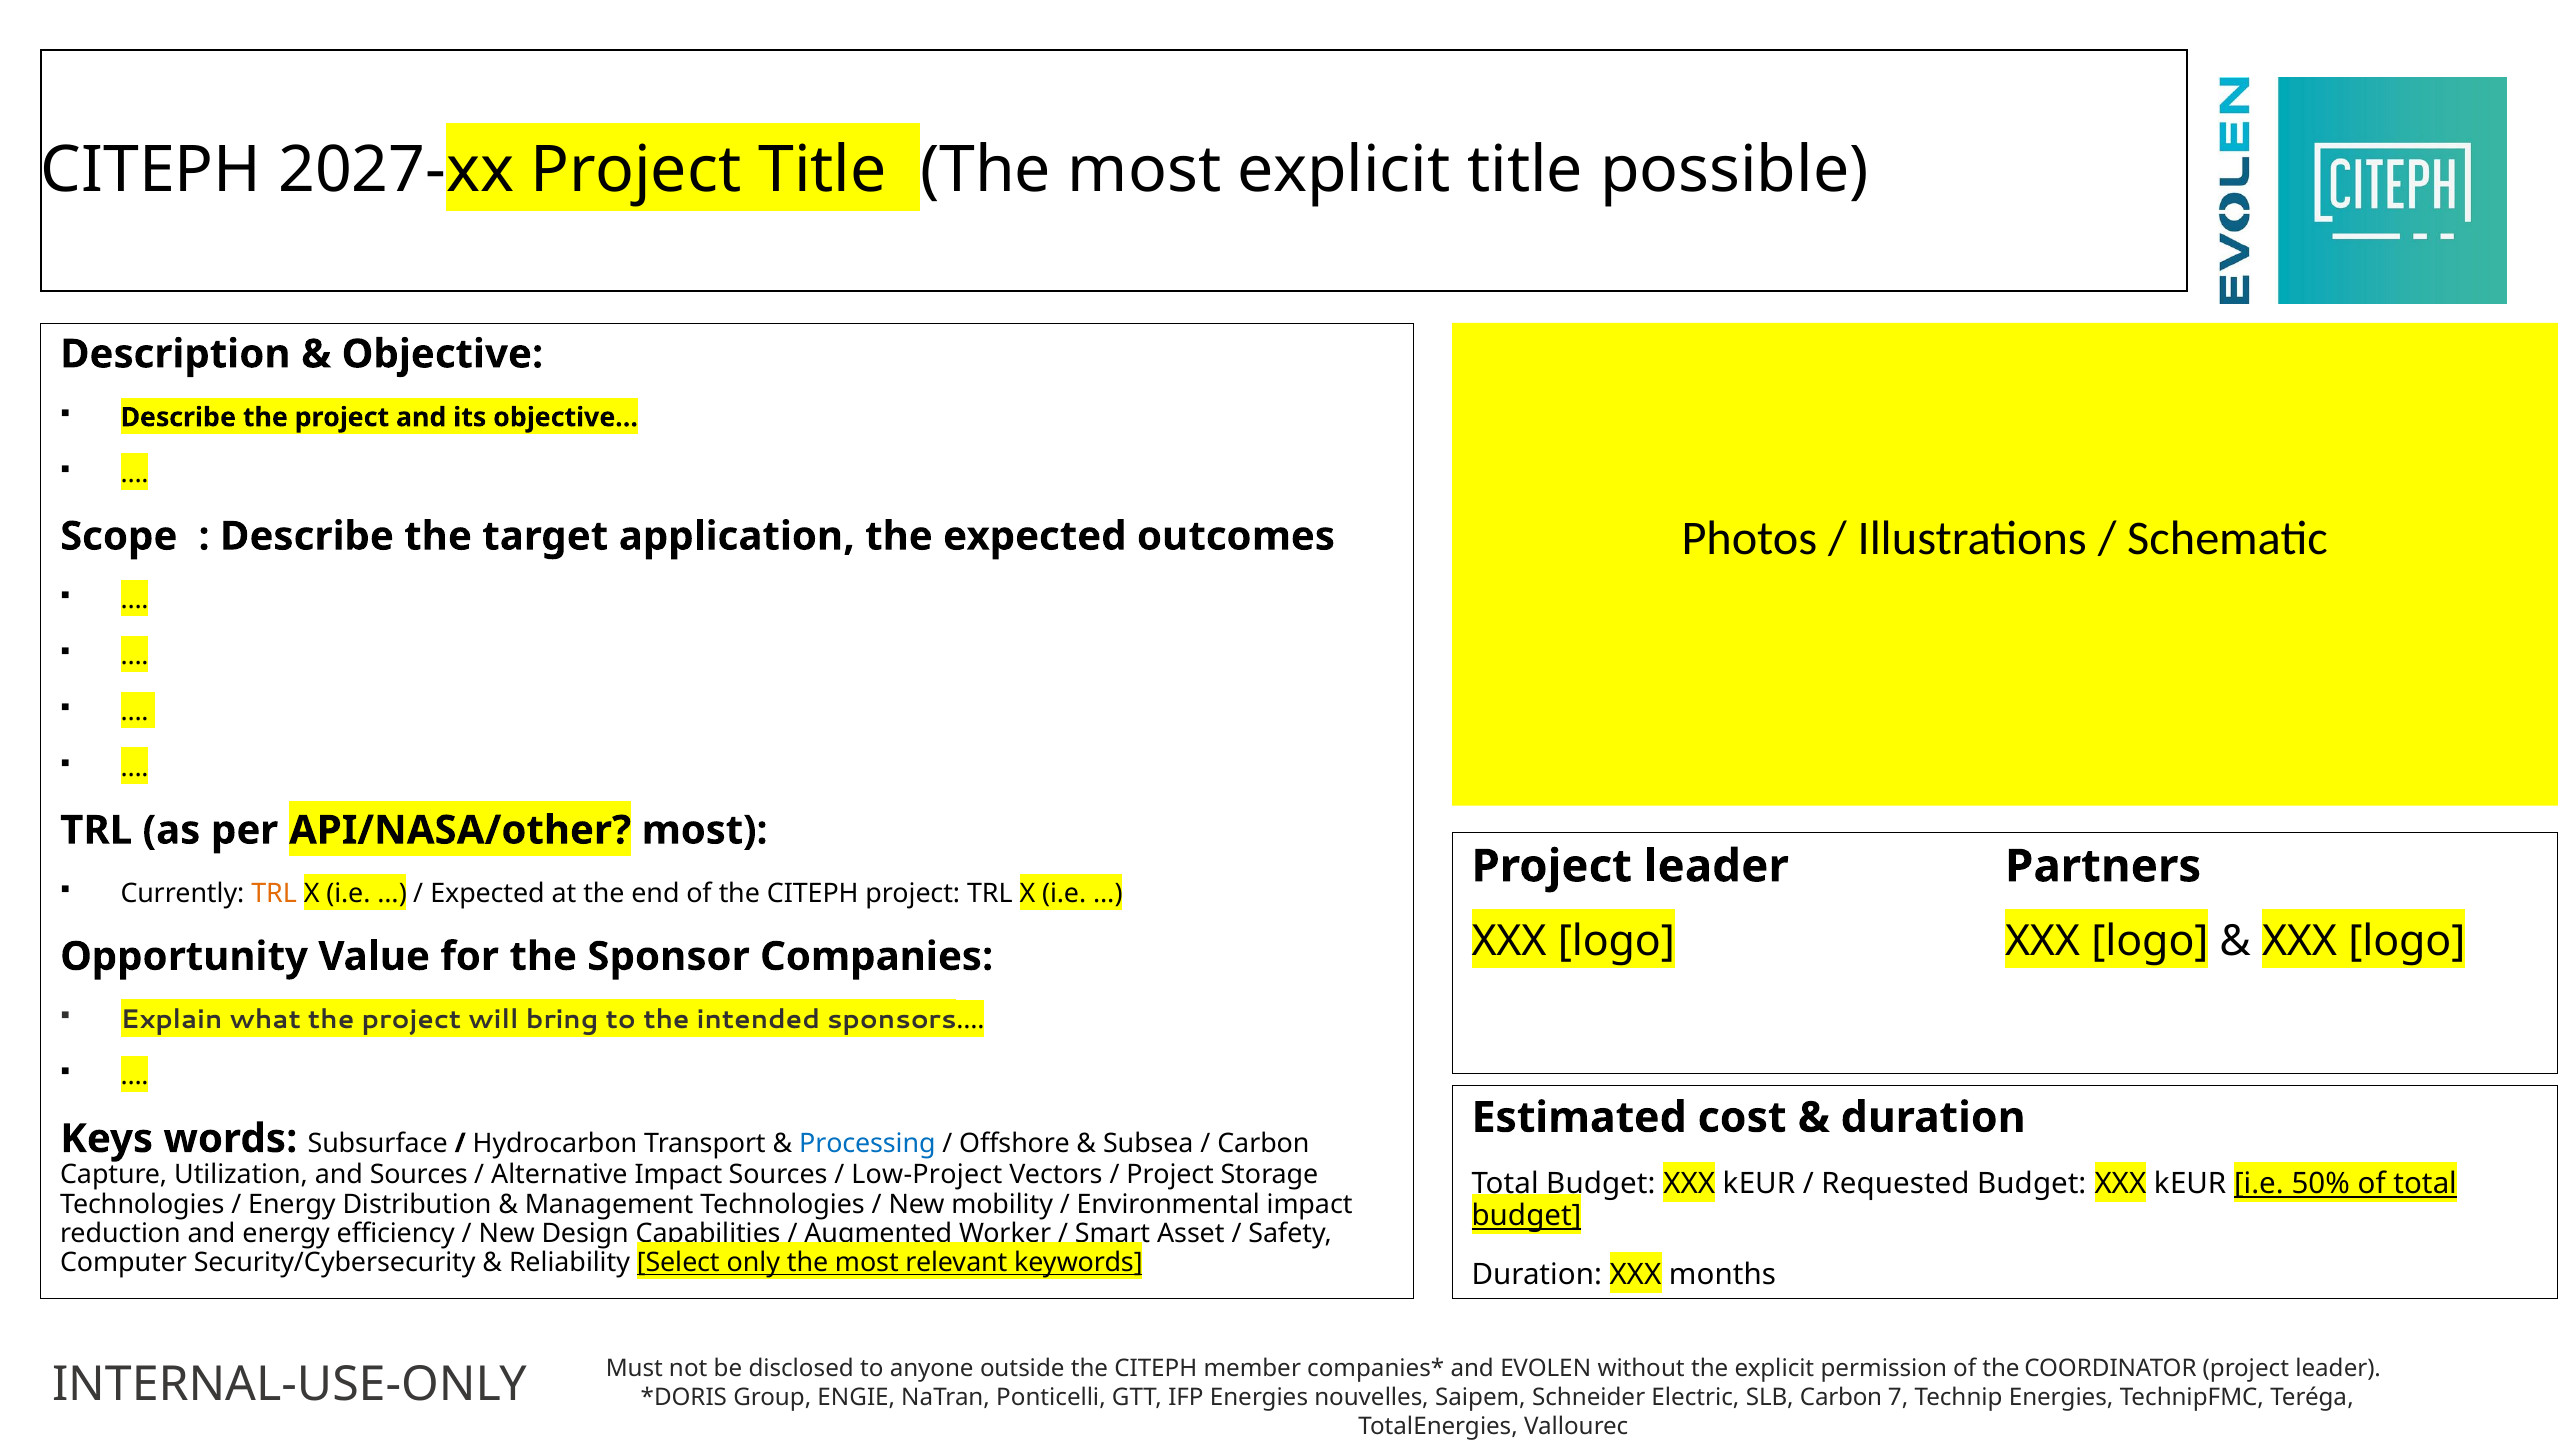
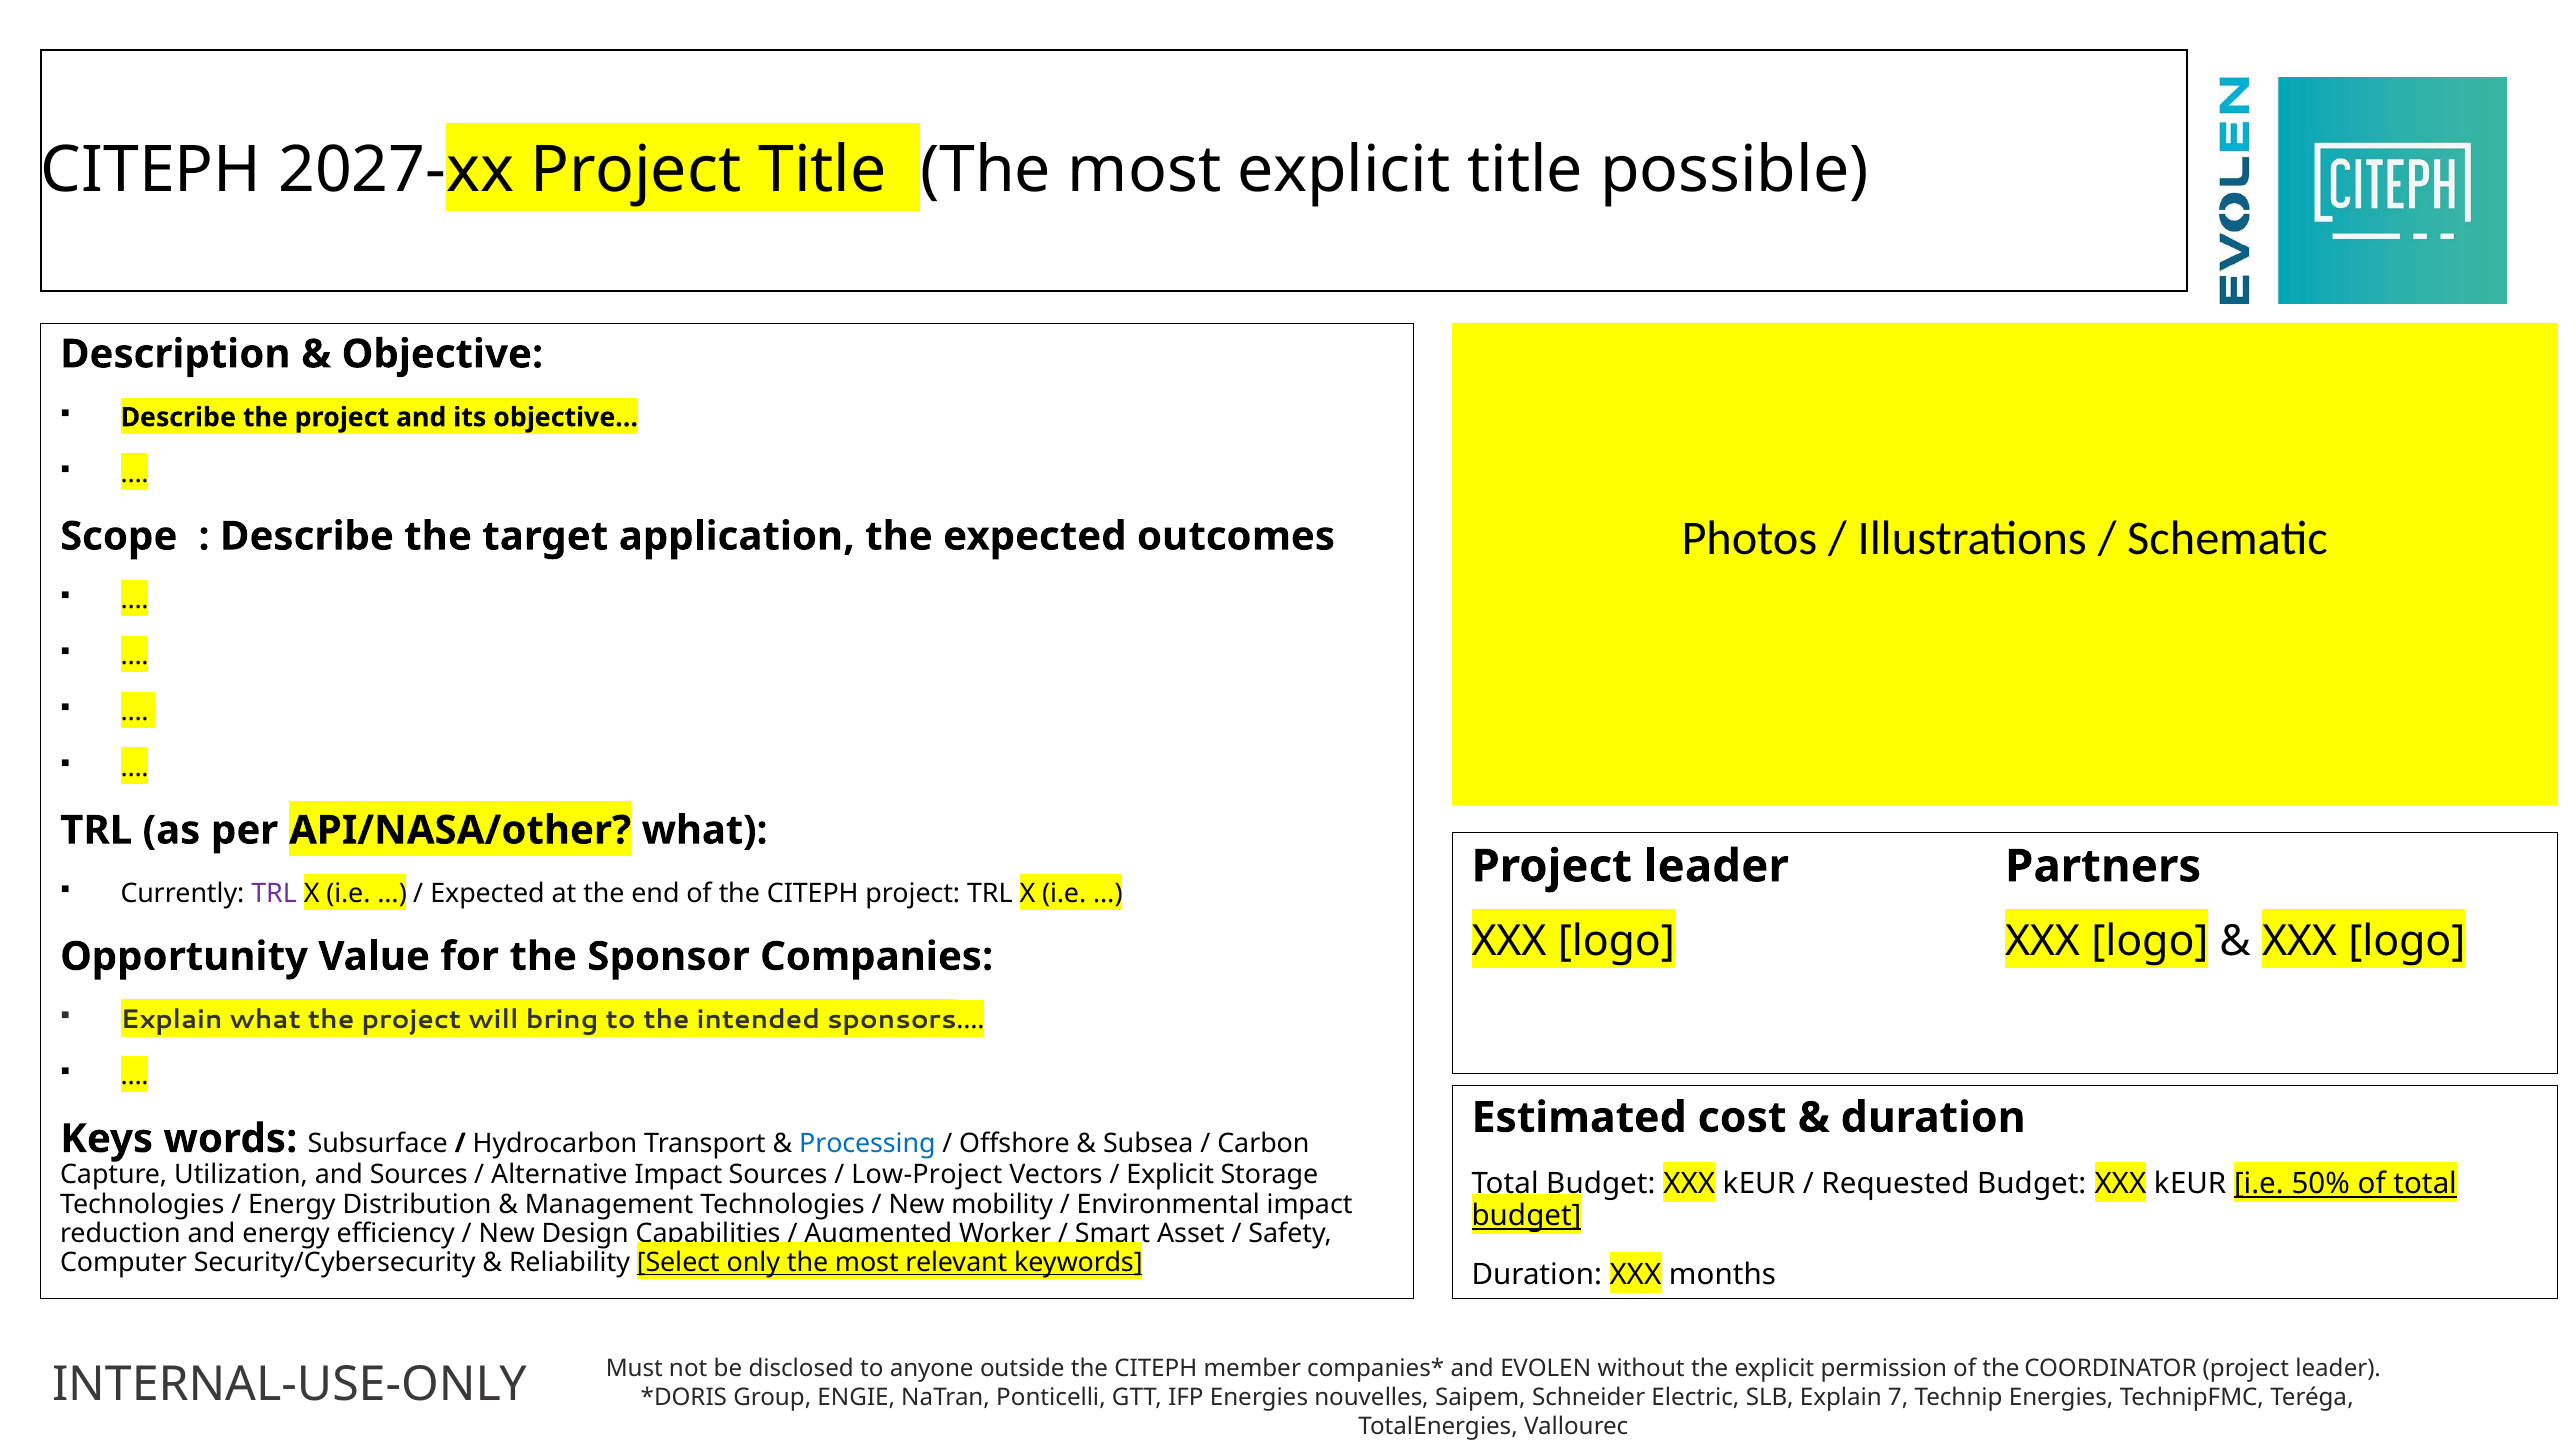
API/NASA/other most: most -> what
TRL at (274, 894) colour: orange -> purple
Project at (1170, 1175): Project -> Explicit
Carbon at (1841, 1398): Carbon -> Explain
